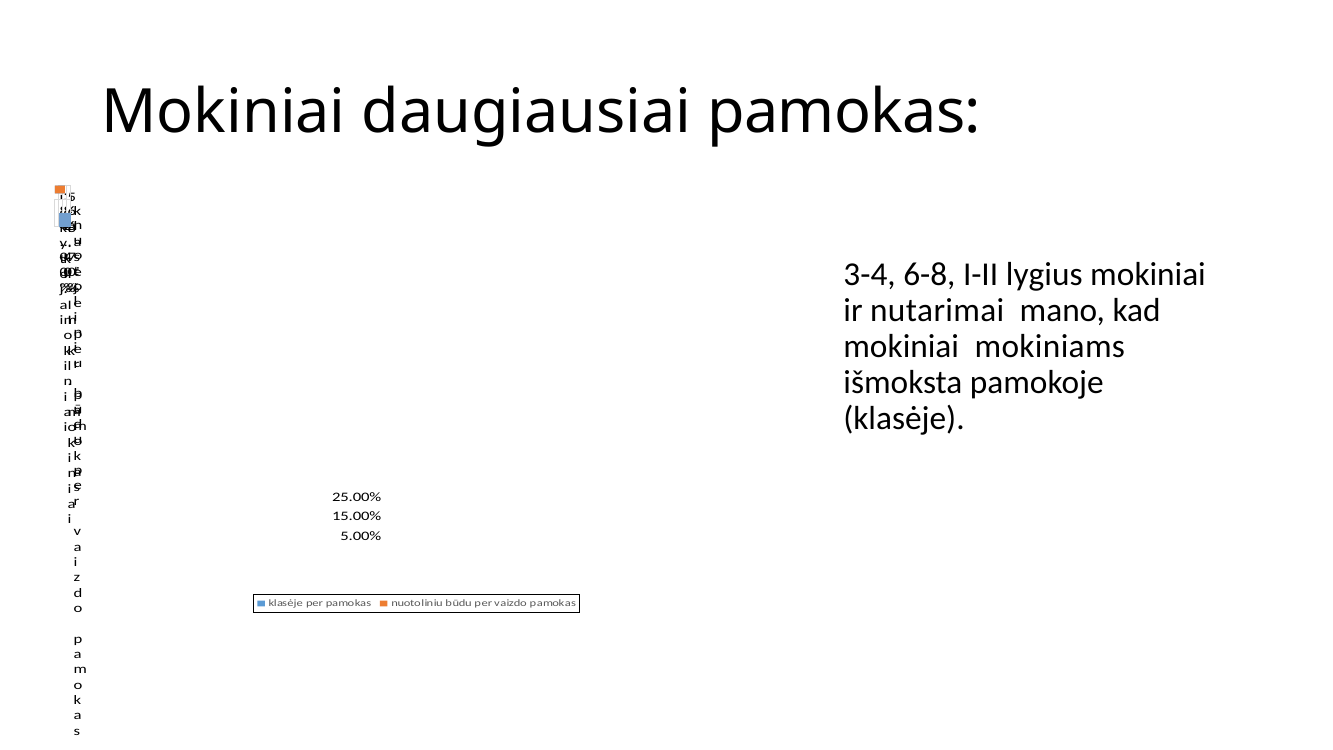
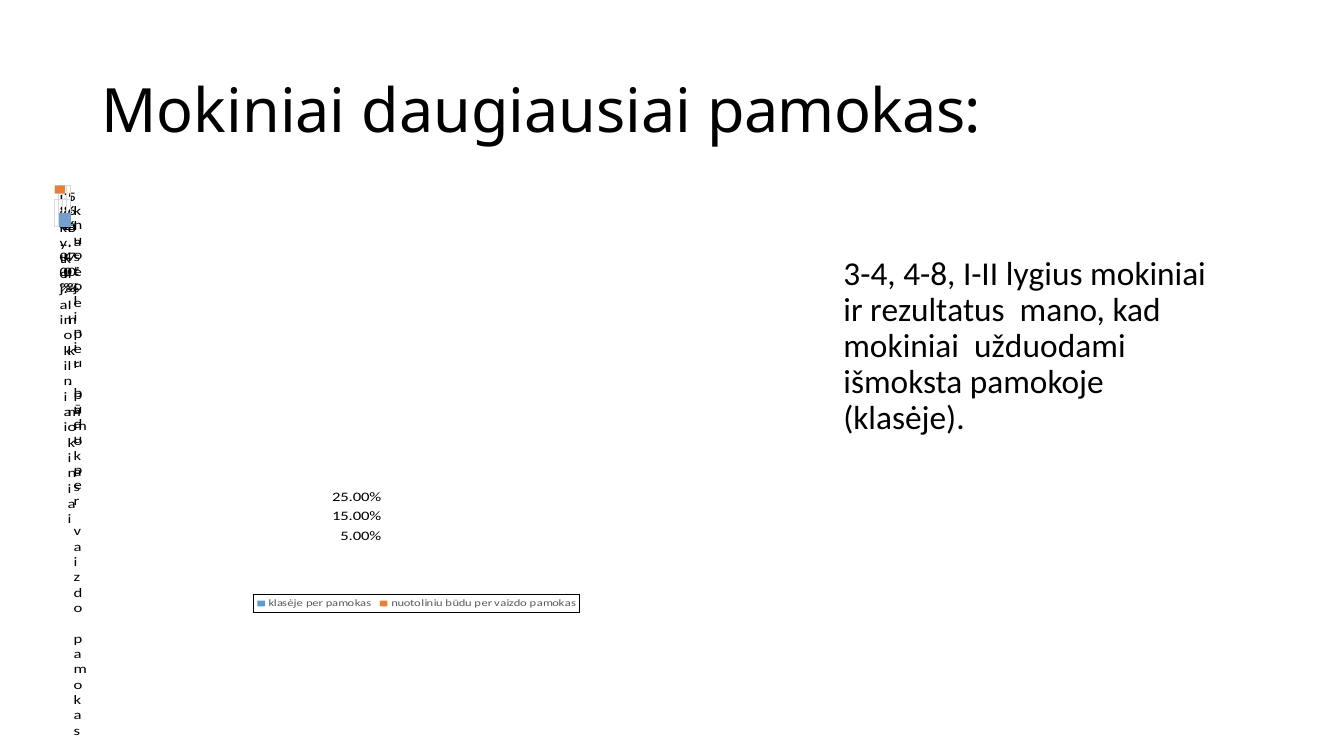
6-8: 6-8 -> 4-8
nutarimai: nutarimai -> rezultatus
mokiniams: mokiniams -> užduodami
